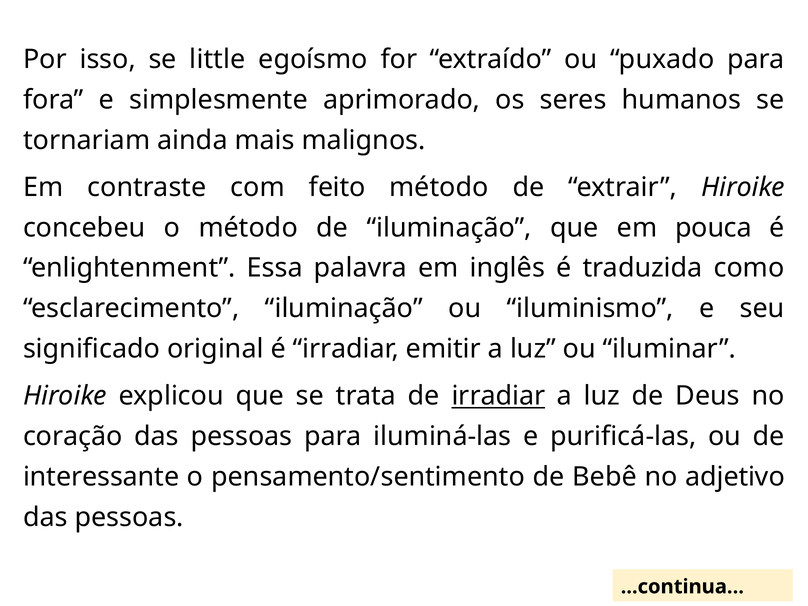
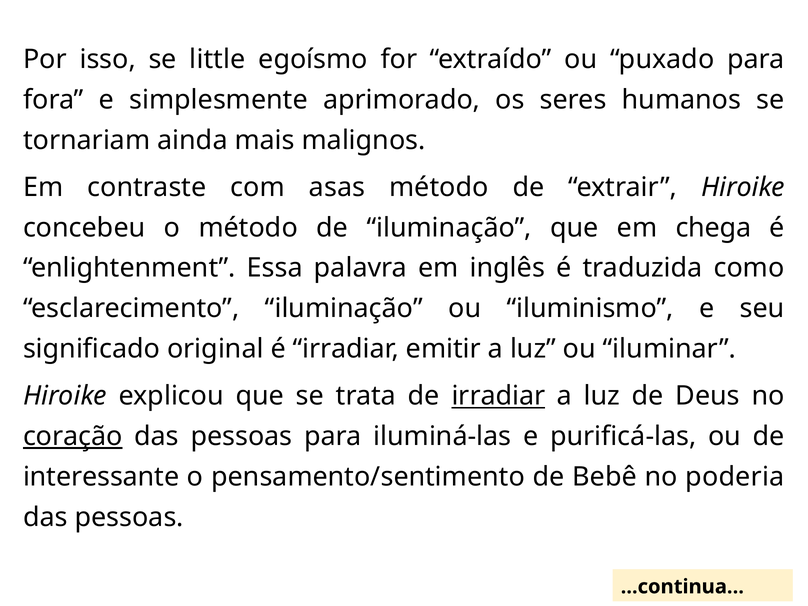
feito: feito -> asas
pouca: pouca -> chega
coração underline: none -> present
adjetivo: adjetivo -> poderia
